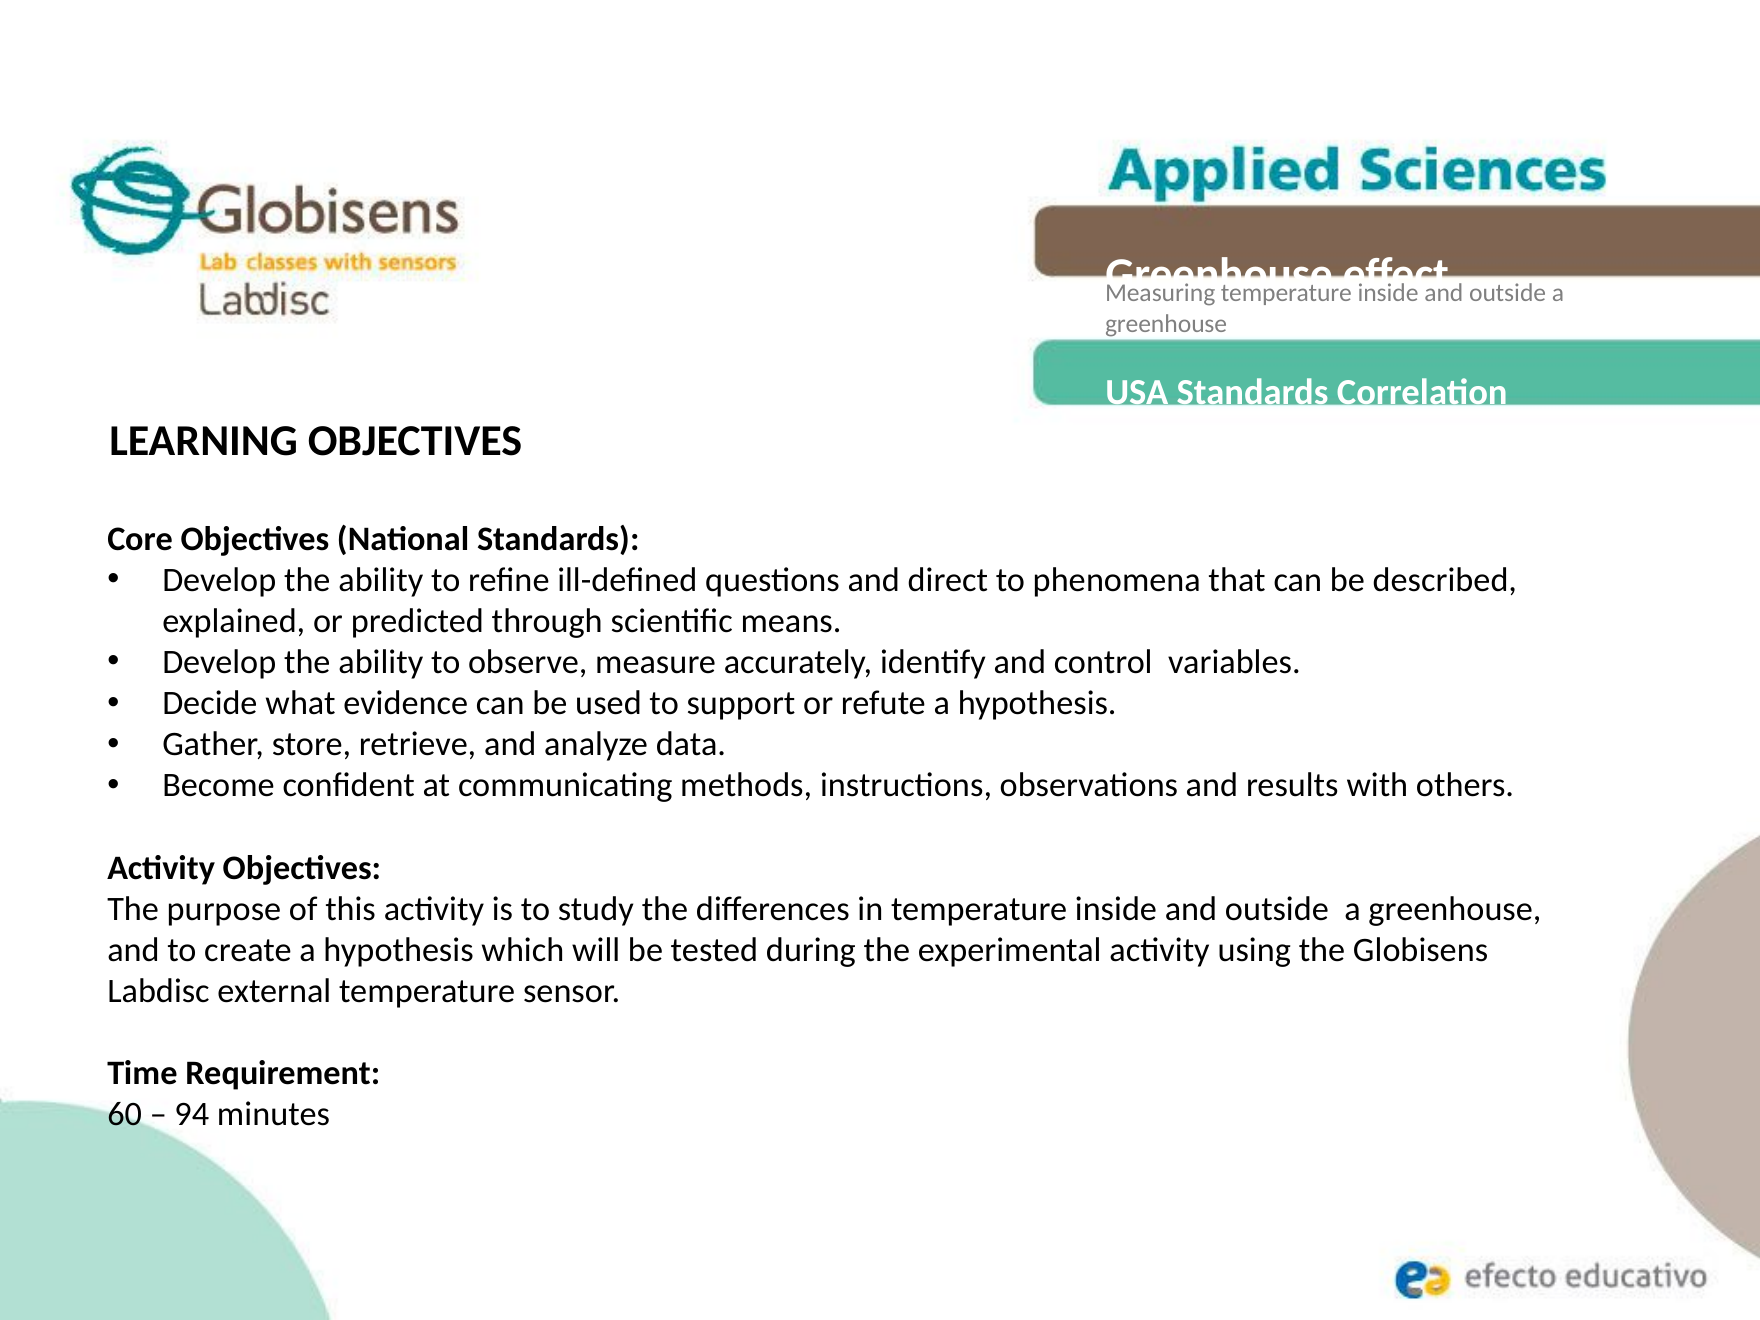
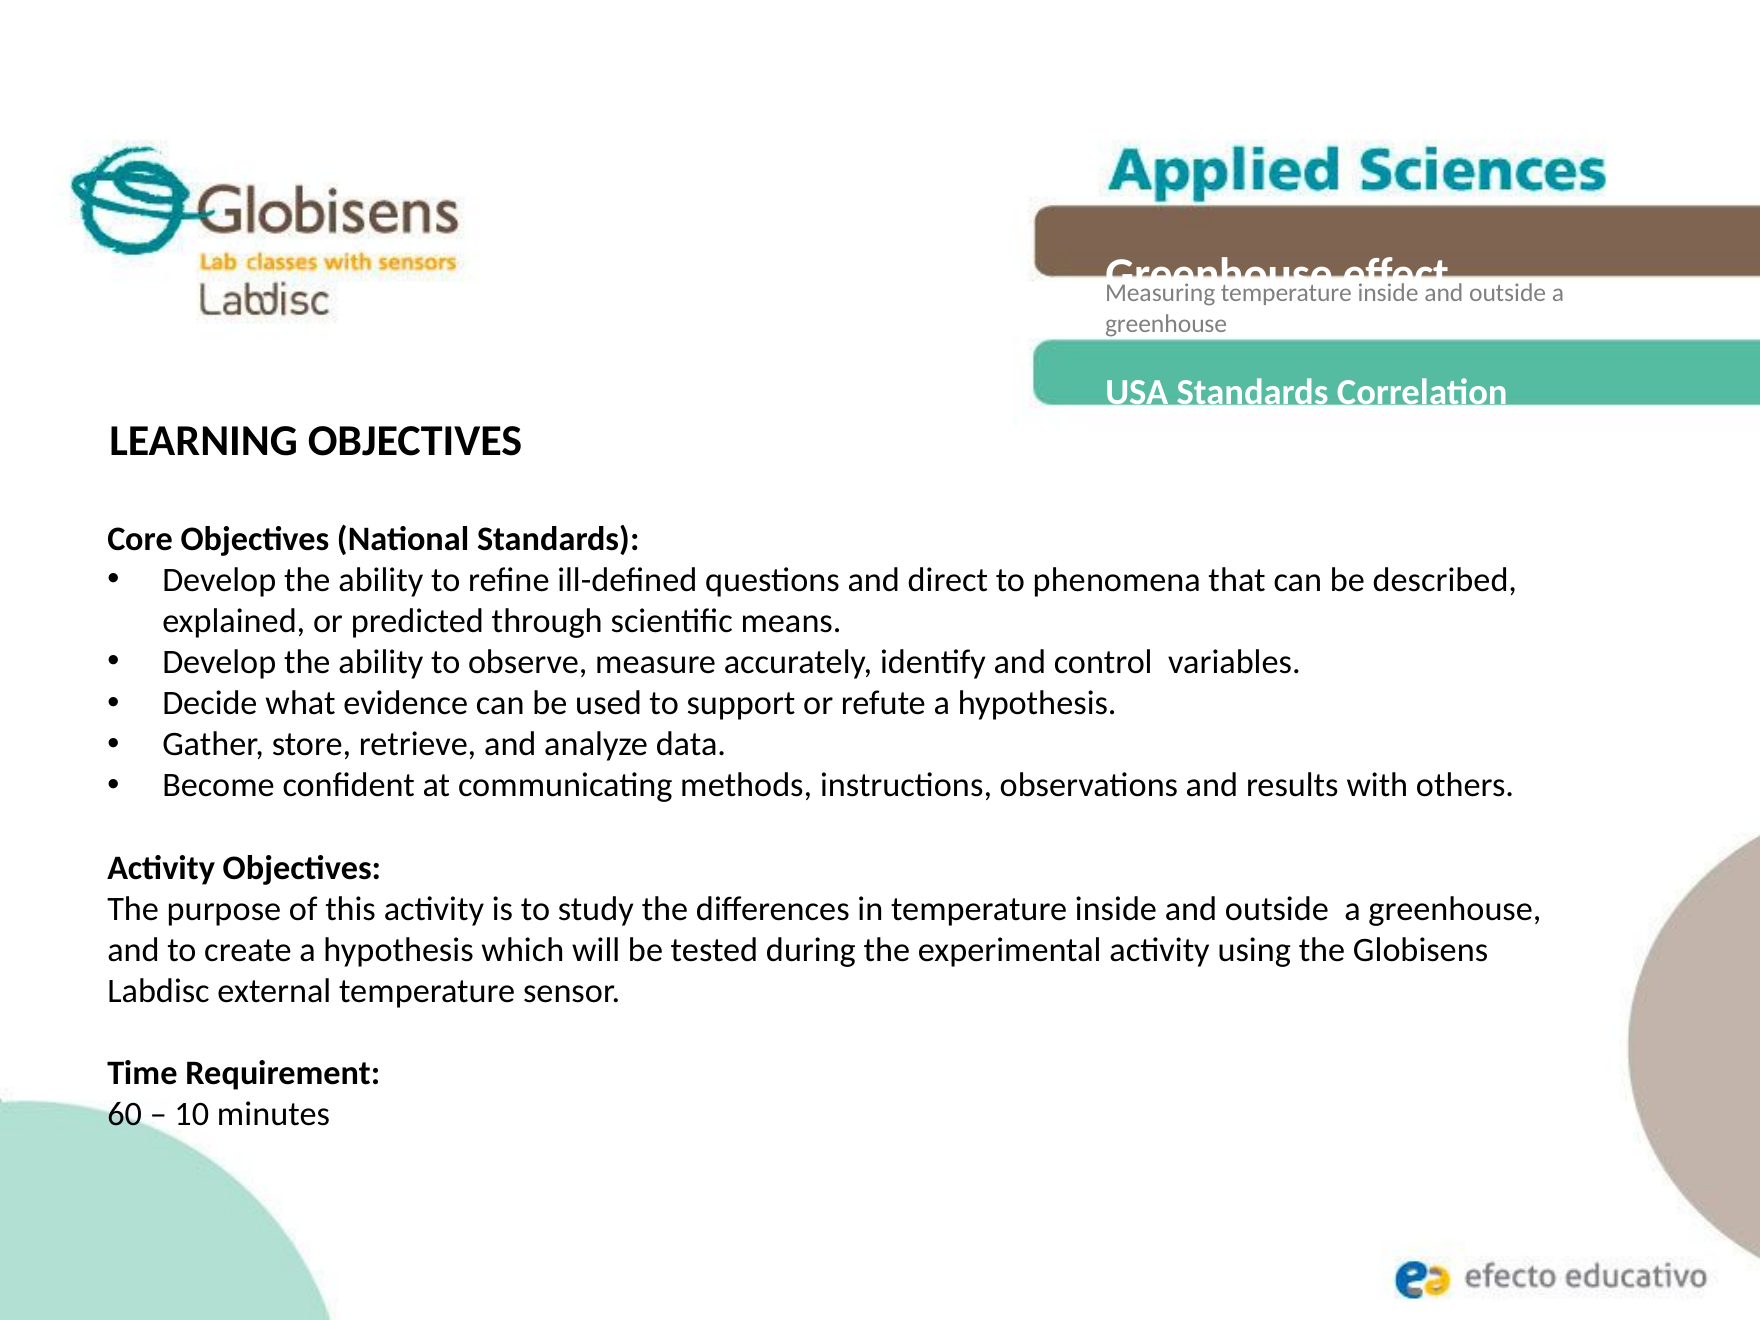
94: 94 -> 10
